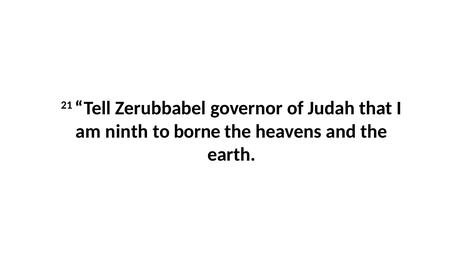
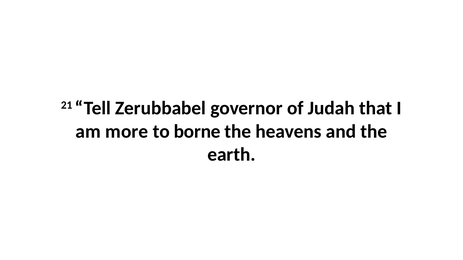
ninth: ninth -> more
